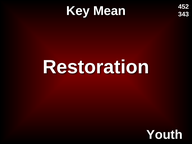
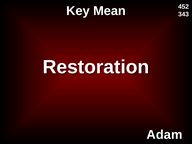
Youth: Youth -> Adam
